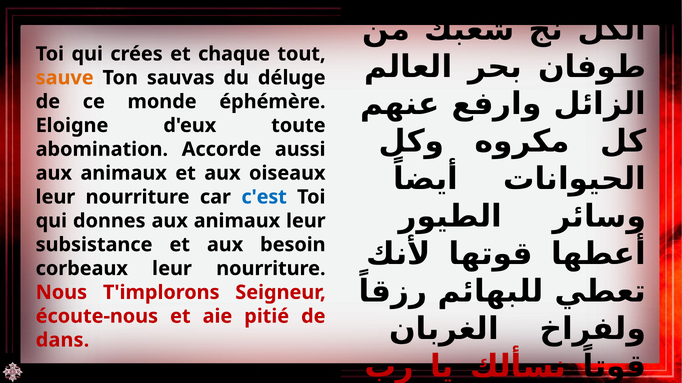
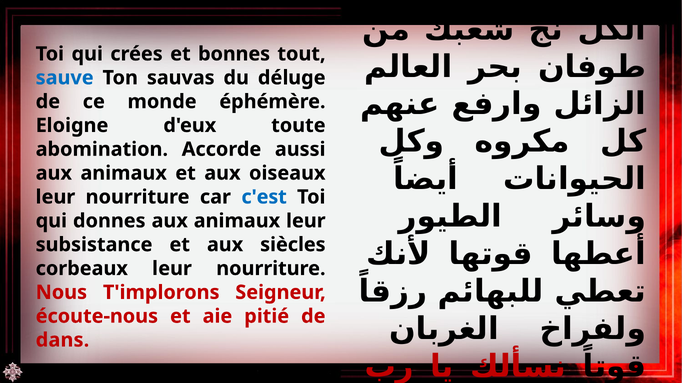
chaque: chaque -> bonnes
sauve colour: orange -> blue
besoin: besoin -> siècles
